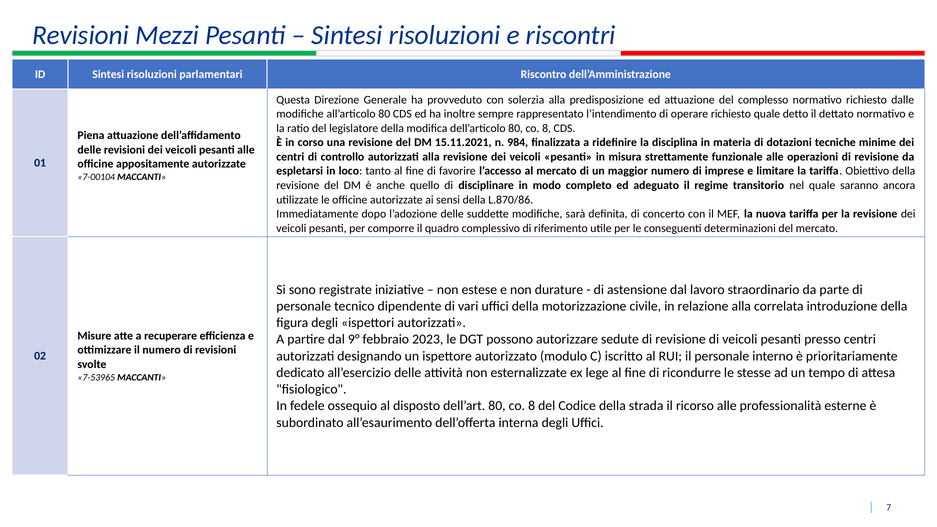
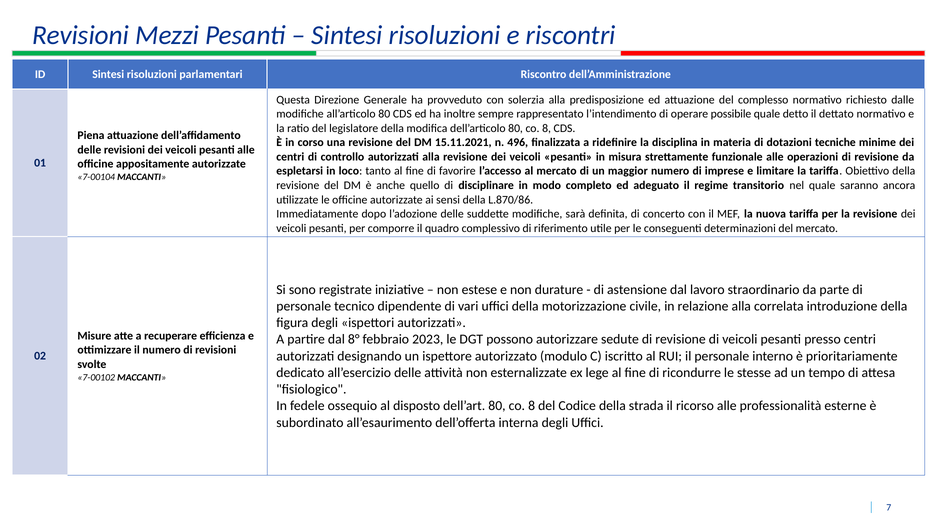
operare richiesto: richiesto -> possibile
984: 984 -> 496
9°: 9° -> 8°
7-53965: 7-53965 -> 7-00102
